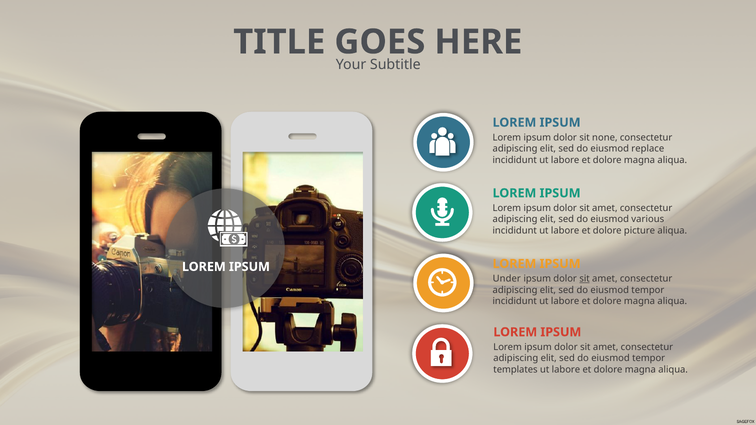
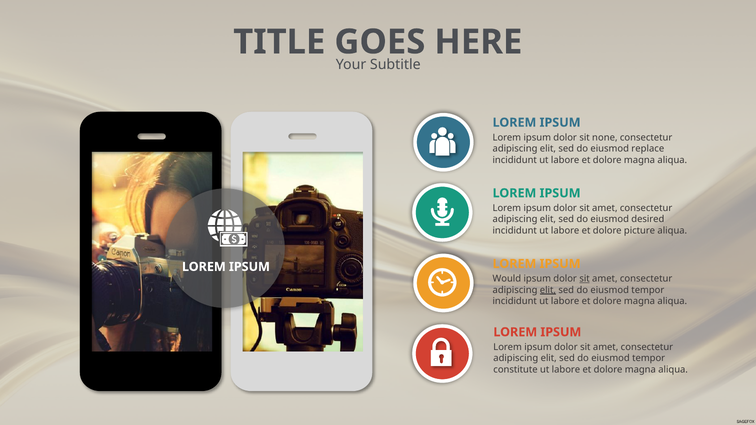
various: various -> desired
Under: Under -> Would
elit at (548, 290) underline: none -> present
templates: templates -> constitute
